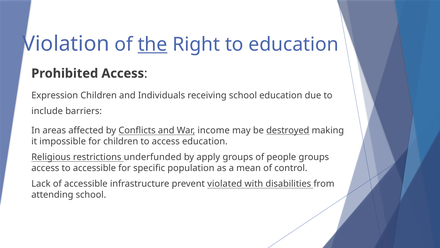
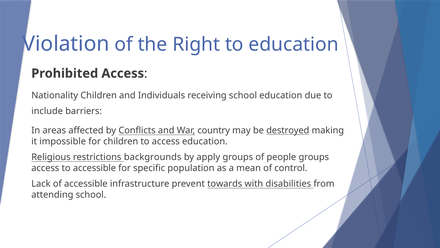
the underline: present -> none
Expression: Expression -> Nationality
income: income -> country
underfunded: underfunded -> backgrounds
violated: violated -> towards
